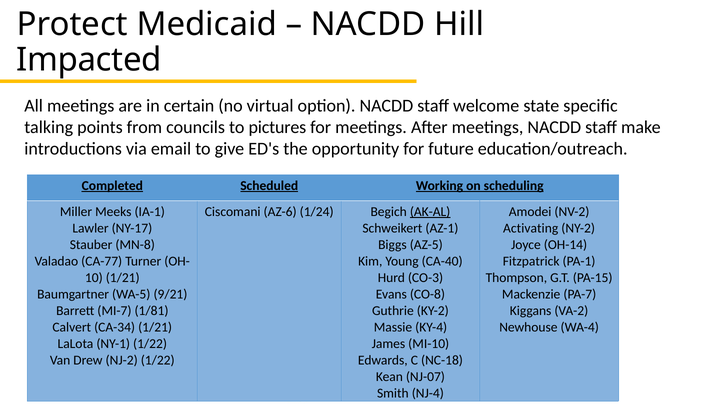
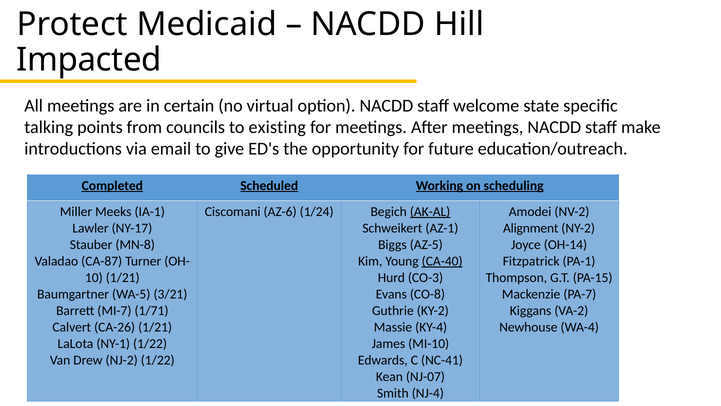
pictures: pictures -> existing
Activating: Activating -> Alignment
CA-77: CA-77 -> CA-87
CA-40 underline: none -> present
9/21: 9/21 -> 3/21
1/81: 1/81 -> 1/71
CA-34: CA-34 -> CA-26
NC-18: NC-18 -> NC-41
